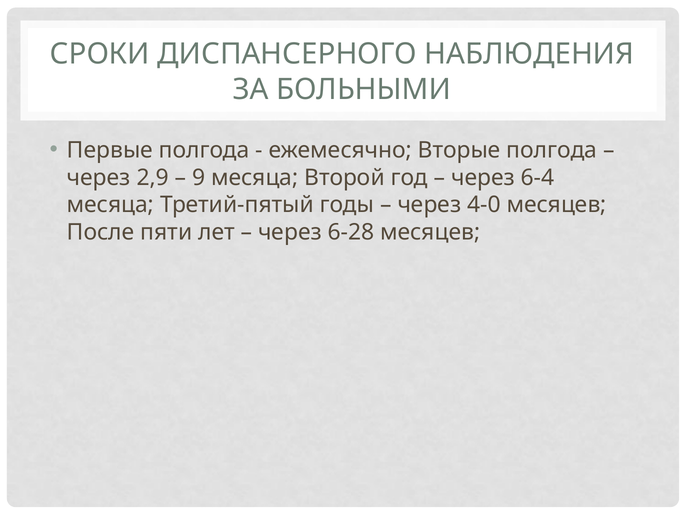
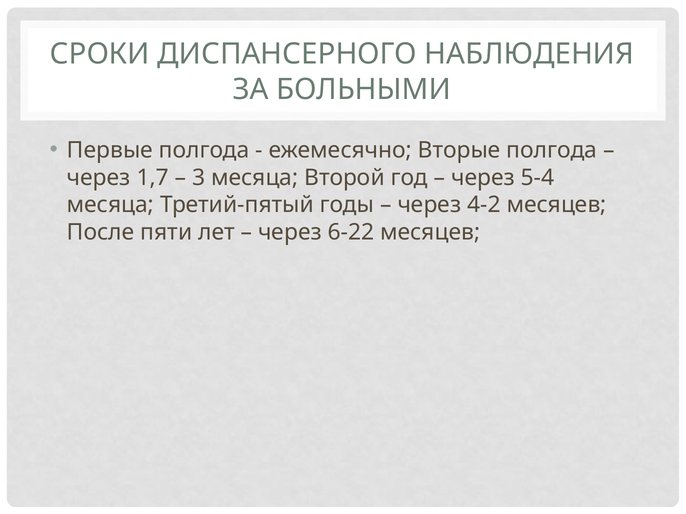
2,9: 2,9 -> 1,7
9: 9 -> 3
6-4: 6-4 -> 5-4
4-0: 4-0 -> 4-2
6-28: 6-28 -> 6-22
